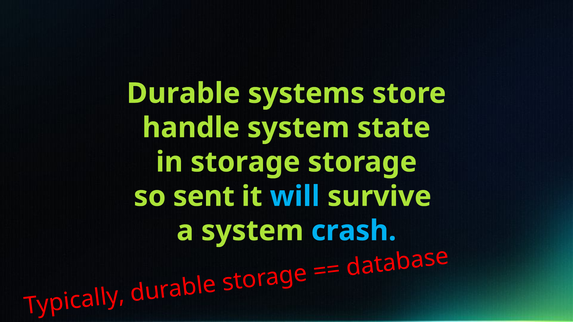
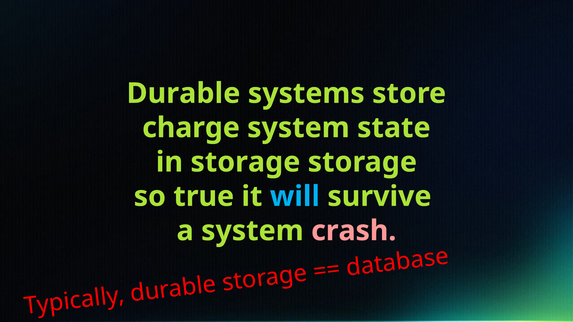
handle: handle -> charge
sent: sent -> true
crash colour: light blue -> pink
